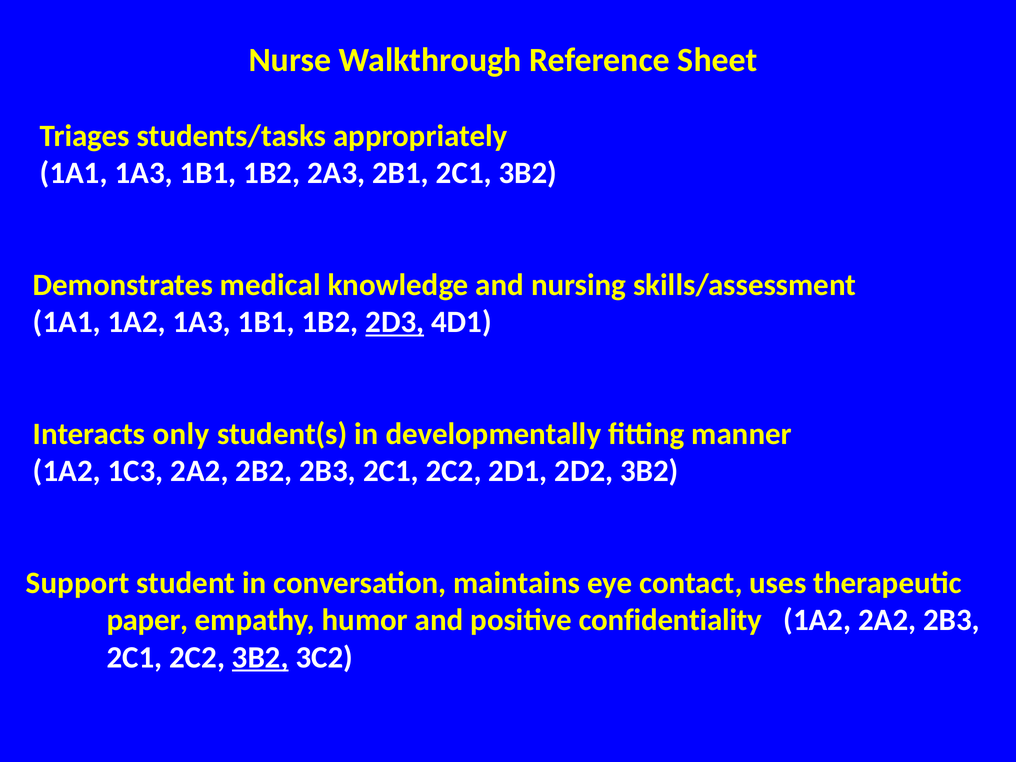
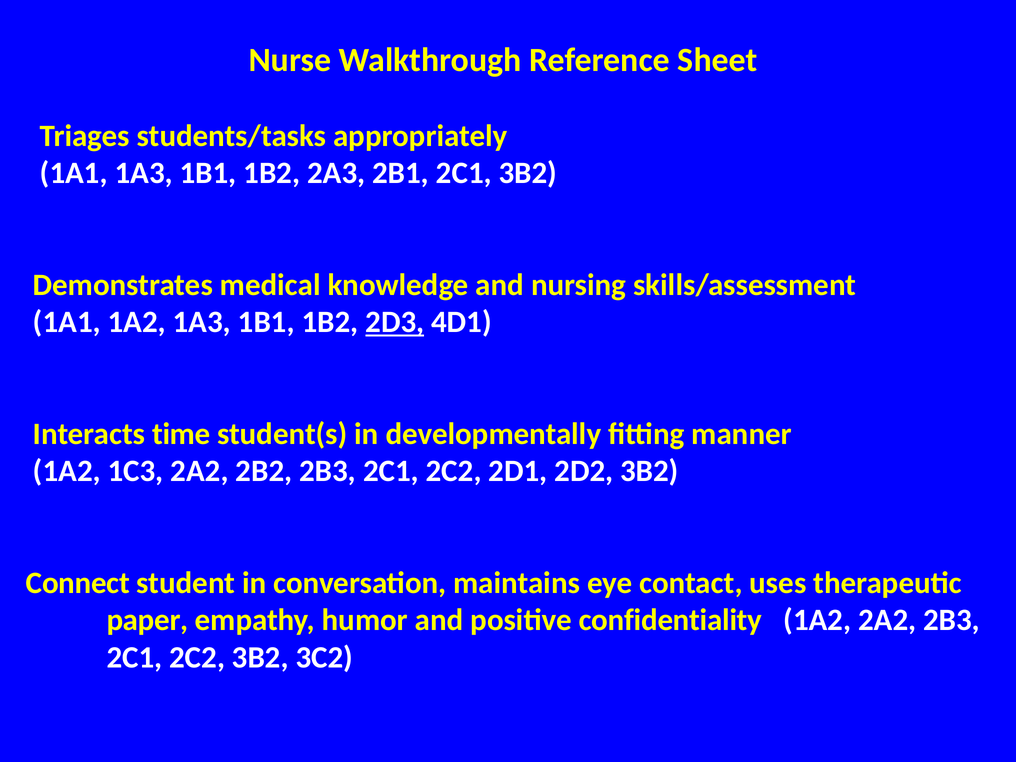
only: only -> time
Support: Support -> Connect
3B2 at (260, 657) underline: present -> none
